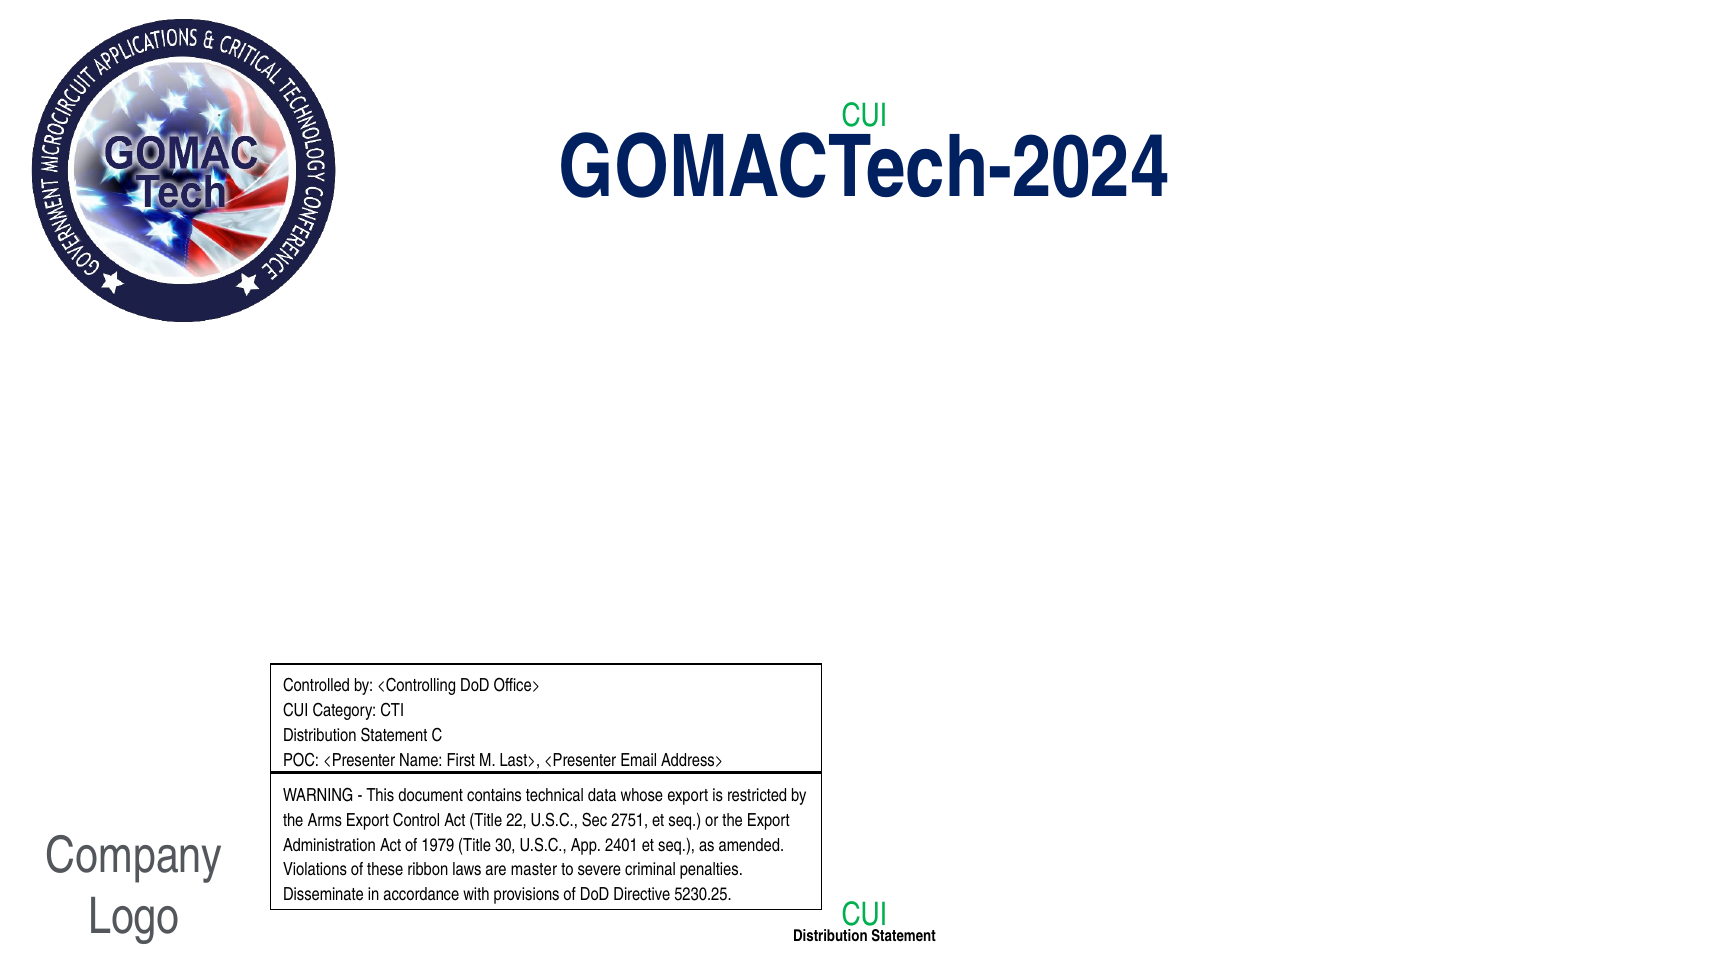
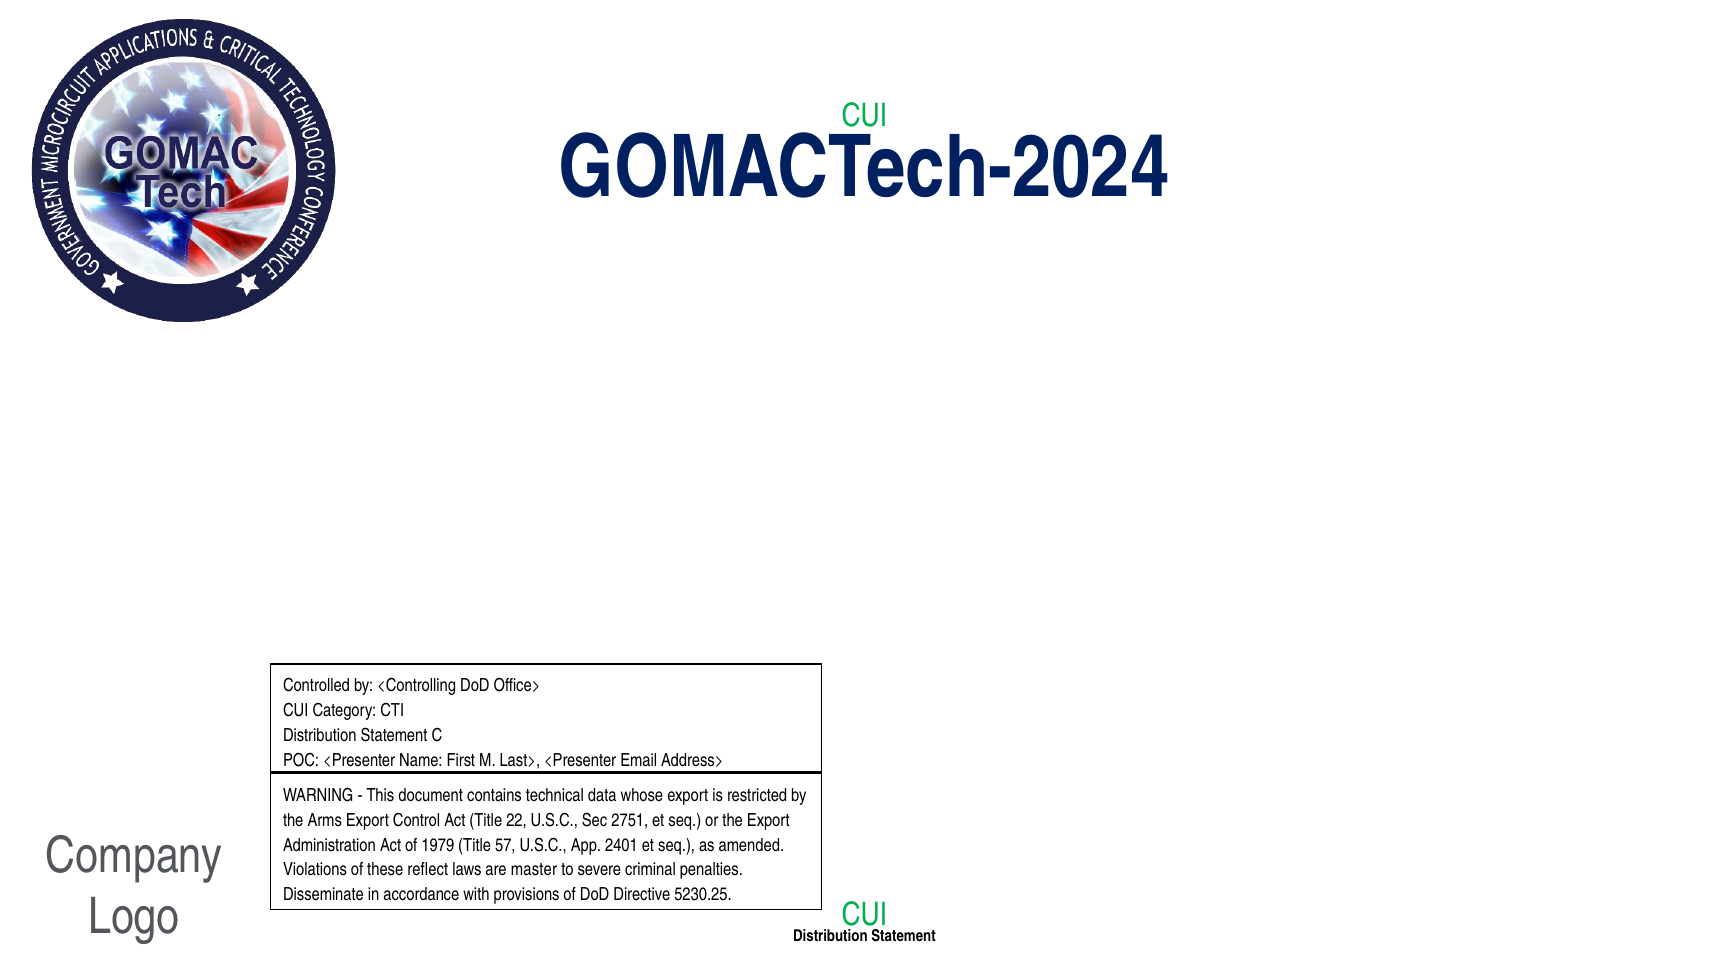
30: 30 -> 57
ribbon: ribbon -> reflect
